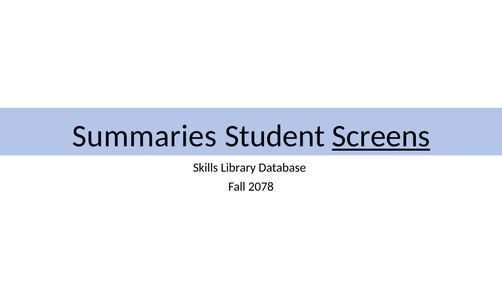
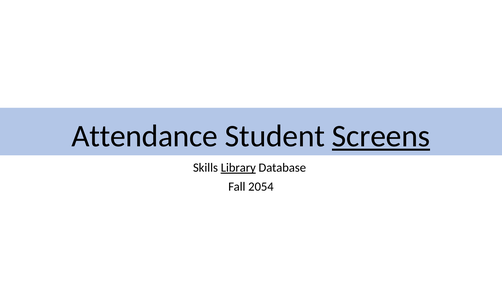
Summaries: Summaries -> Attendance
Library underline: none -> present
2078: 2078 -> 2054
